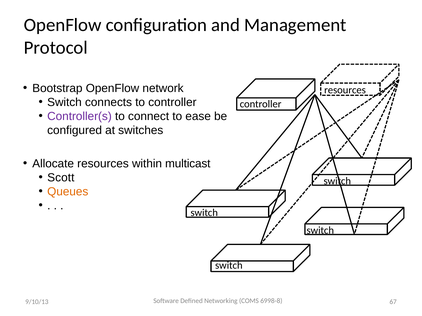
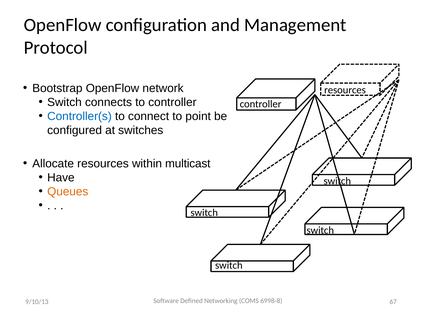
Controller(s colour: purple -> blue
ease: ease -> point
Scott: Scott -> Have
